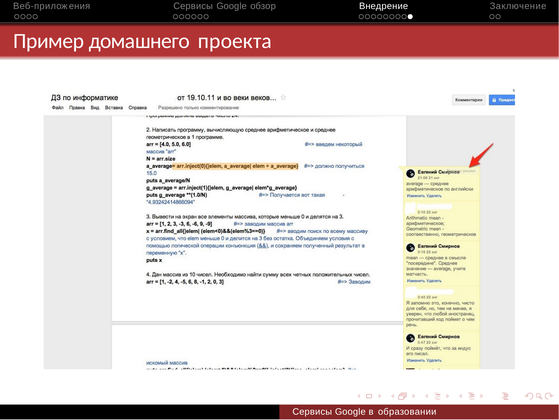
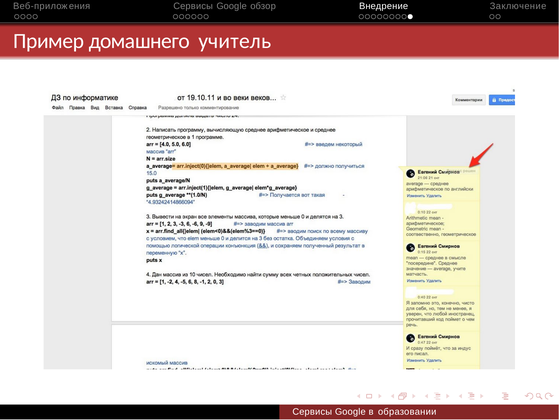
проекта: проекта -> учитель
